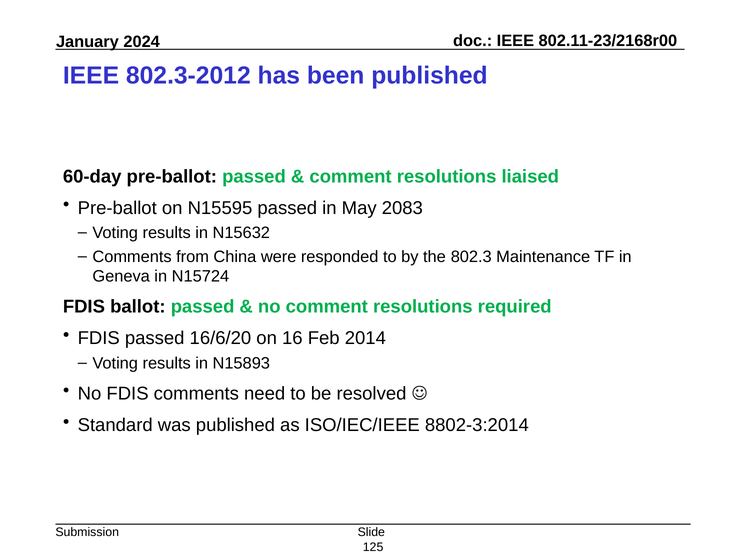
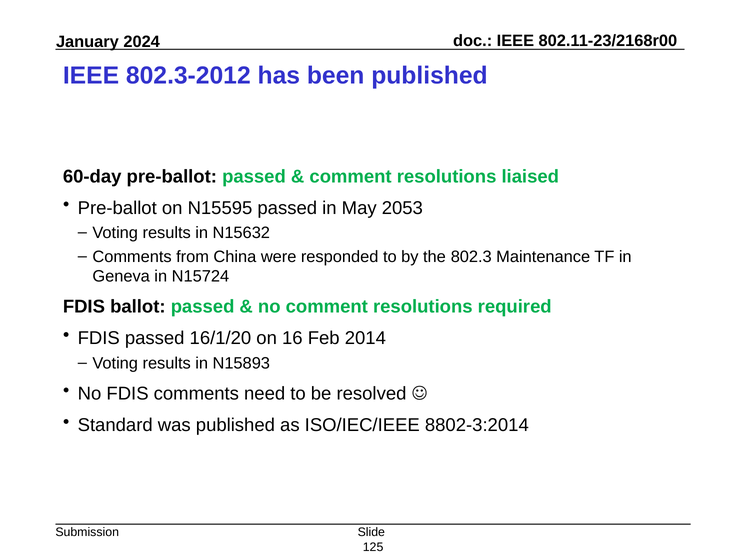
2083: 2083 -> 2053
16/6/20: 16/6/20 -> 16/1/20
